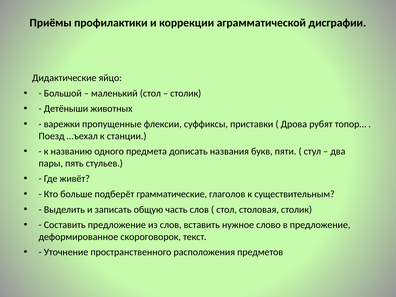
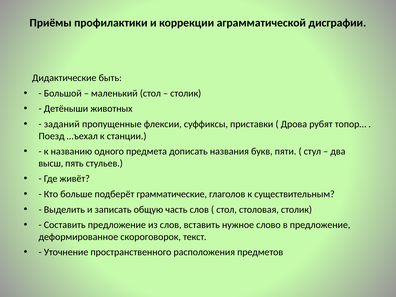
яйцо: яйцо -> быть
варежки: варежки -> заданий
пары: пары -> высш
